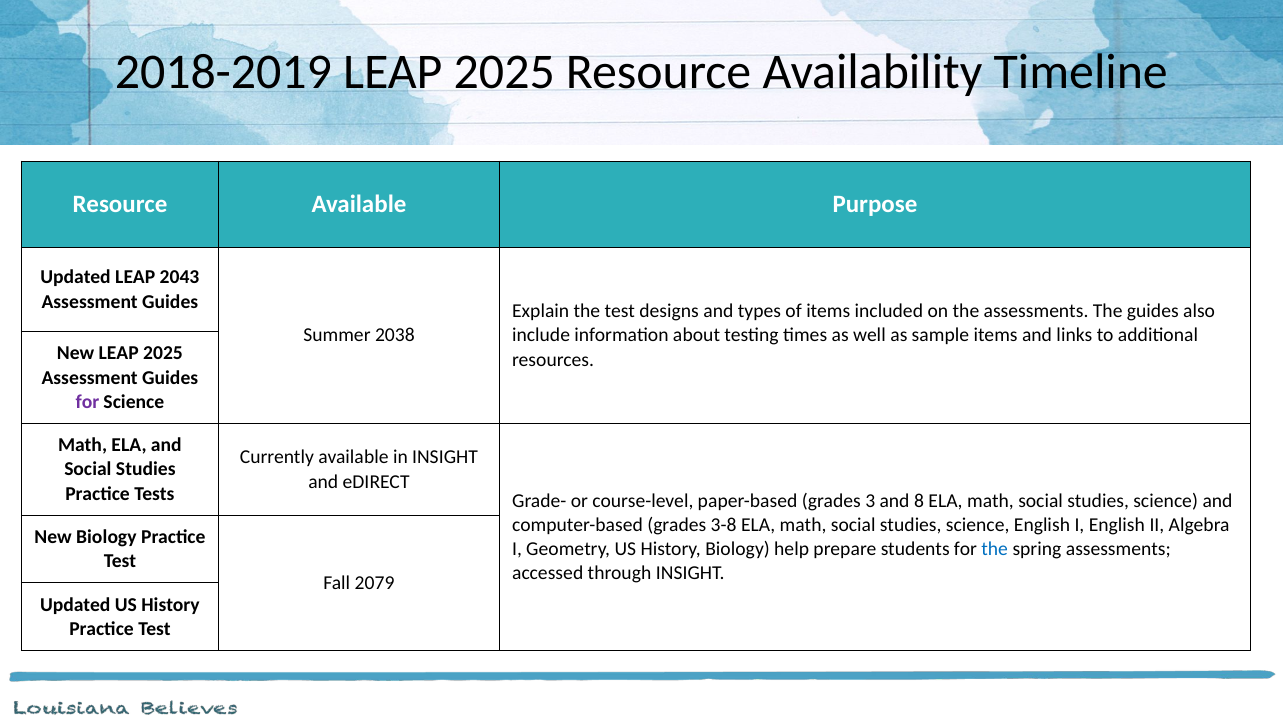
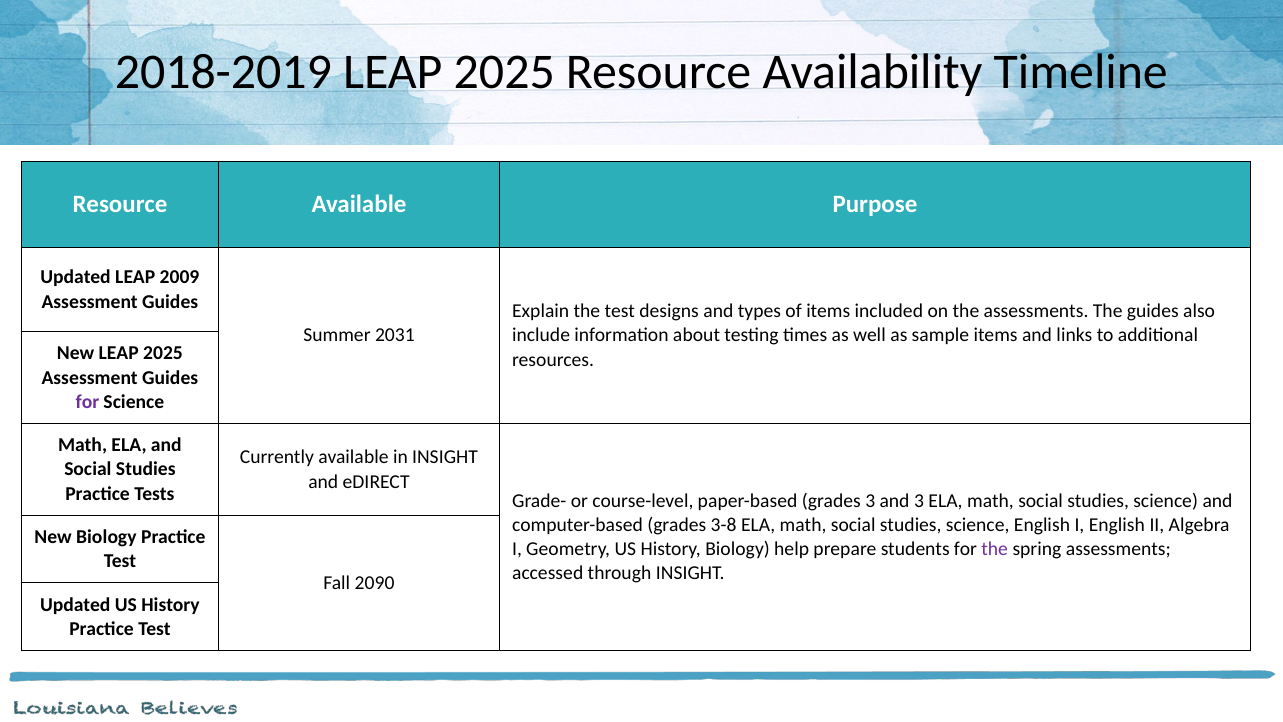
2043: 2043 -> 2009
2038: 2038 -> 2031
and 8: 8 -> 3
the at (995, 549) colour: blue -> purple
2079: 2079 -> 2090
